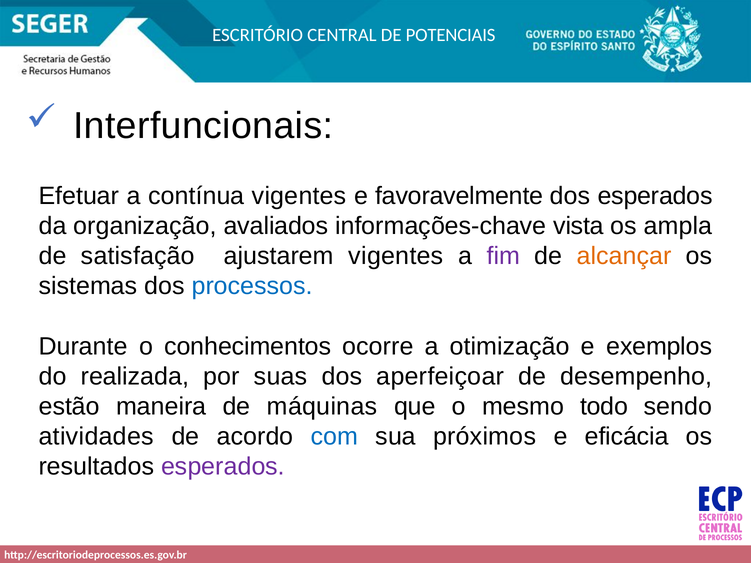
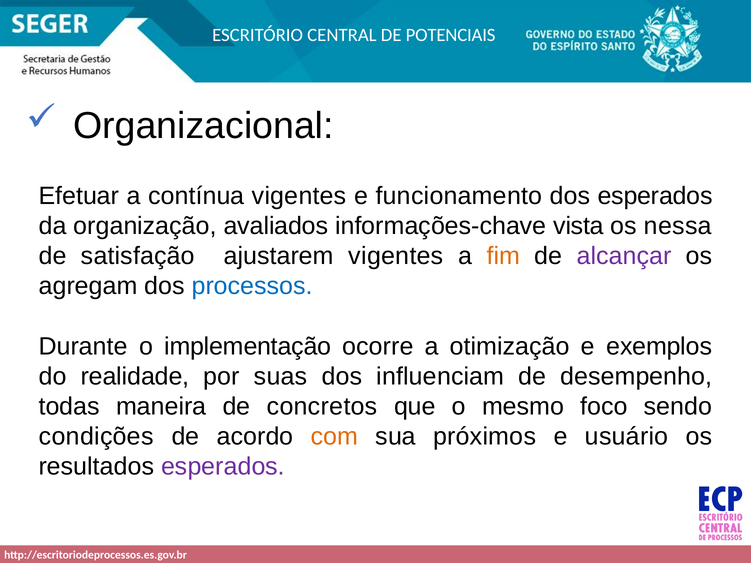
Interfuncionais: Interfuncionais -> Organizacional
favoravelmente: favoravelmente -> funcionamento
ampla: ampla -> nessa
fim colour: purple -> orange
alcançar colour: orange -> purple
sistemas: sistemas -> agregam
conhecimentos: conhecimentos -> implementação
realizada: realizada -> realidade
aperfeiçoar: aperfeiçoar -> influenciam
estão: estão -> todas
máquinas: máquinas -> concretos
todo: todo -> foco
atividades: atividades -> condições
com colour: blue -> orange
eficácia: eficácia -> usuário
